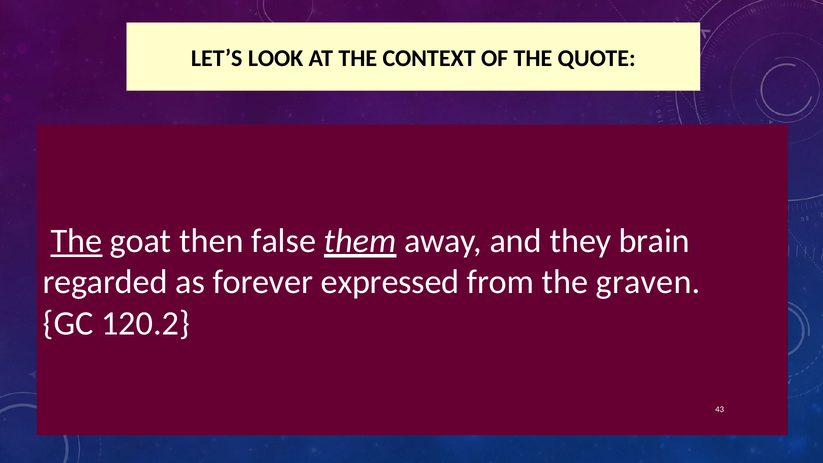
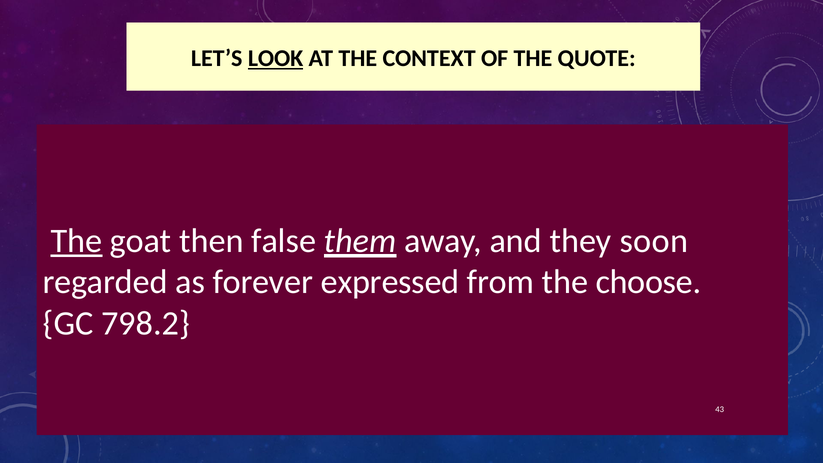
LOOK underline: none -> present
brain: brain -> soon
graven: graven -> choose
120.2: 120.2 -> 798.2
